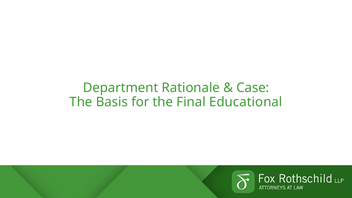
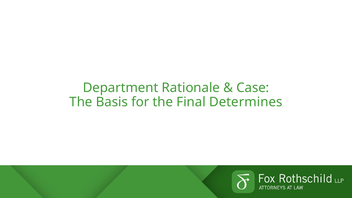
Educational: Educational -> Determines
